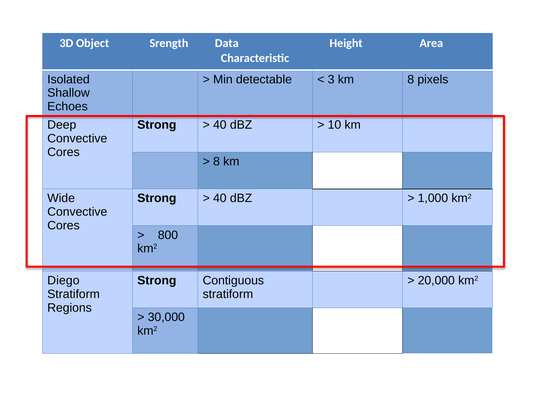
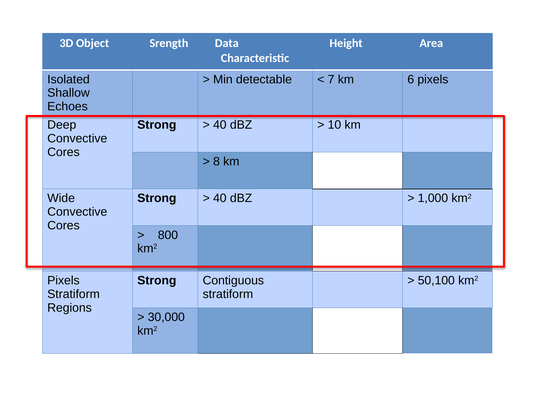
3: 3 -> 7
km 8: 8 -> 6
Diego at (63, 281): Diego -> Pixels
20,000: 20,000 -> 50,100
